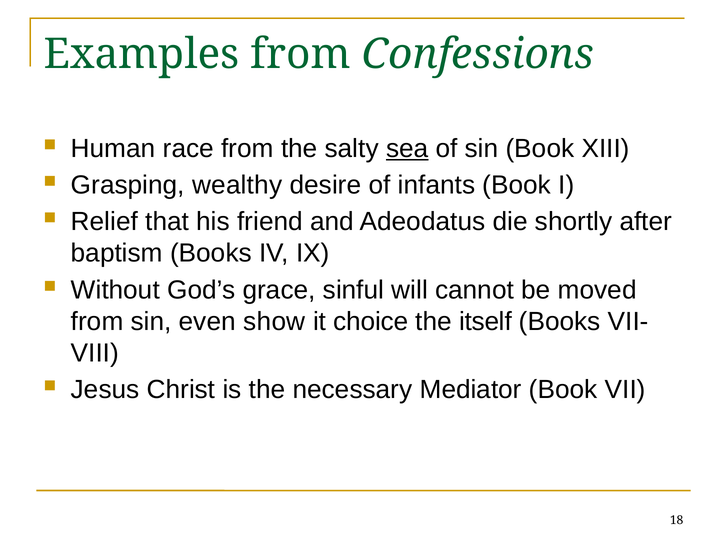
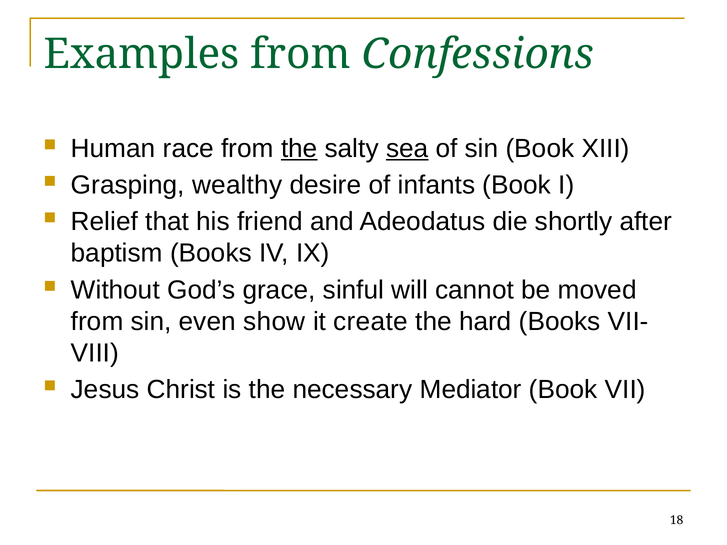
the at (299, 148) underline: none -> present
choice: choice -> create
itself: itself -> hard
